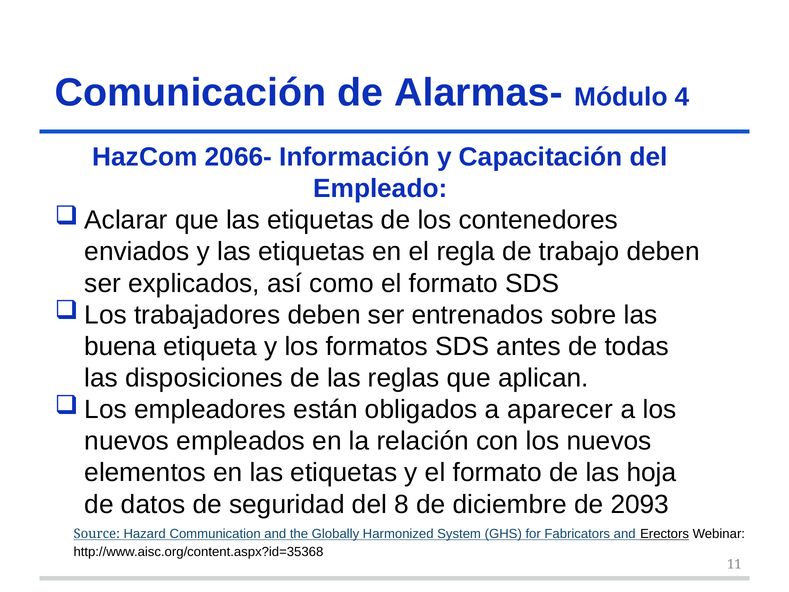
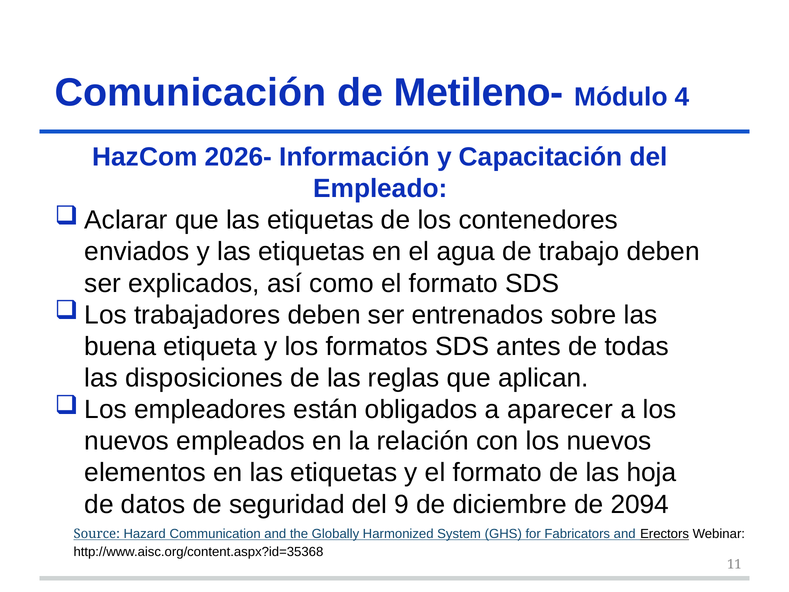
Alarmas-: Alarmas- -> Metileno-
2066-: 2066- -> 2026-
regla: regla -> agua
8: 8 -> 9
2093: 2093 -> 2094
